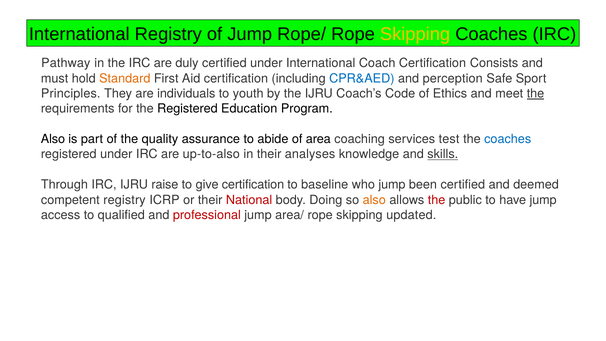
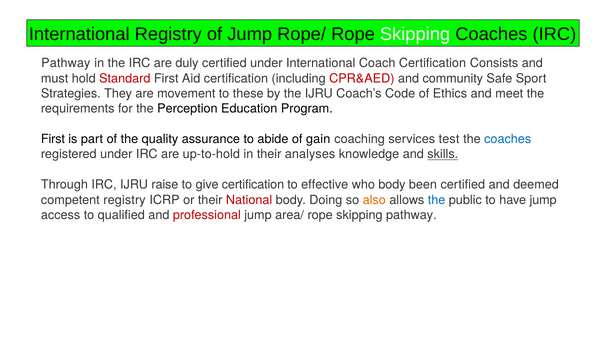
Skipping at (415, 34) colour: yellow -> white
Standard colour: orange -> red
CPR&AED colour: blue -> red
perception: perception -> community
Principles: Principles -> Strategies
individuals: individuals -> movement
youth: youth -> these
the at (536, 94) underline: present -> none
the Registered: Registered -> Perception
Also at (53, 139): Also -> First
area: area -> gain
up-to-also: up-to-also -> up-to-hold
baseline: baseline -> effective
who jump: jump -> body
the at (437, 200) colour: red -> blue
skipping updated: updated -> pathway
